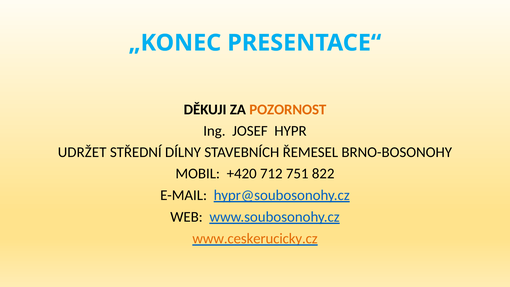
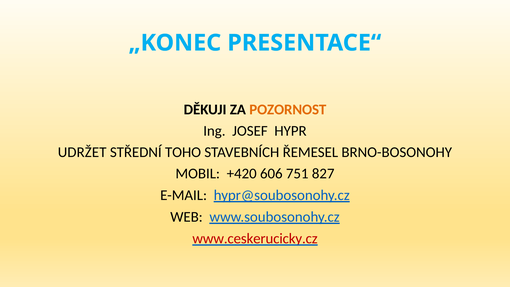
DÍLNY: DÍLNY -> TOHO
712: 712 -> 606
822: 822 -> 827
www.ceskerucicky.cz colour: orange -> red
